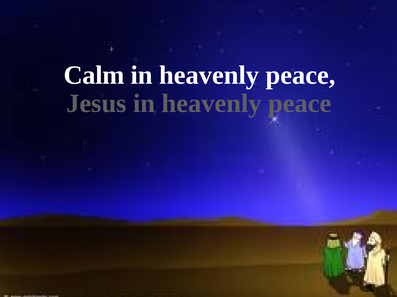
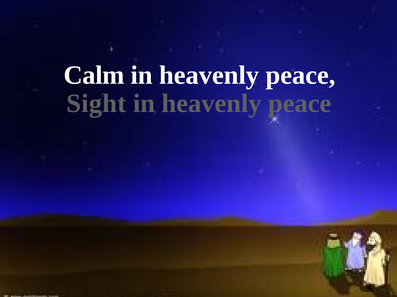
Jesus: Jesus -> Sight
